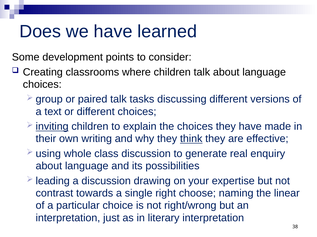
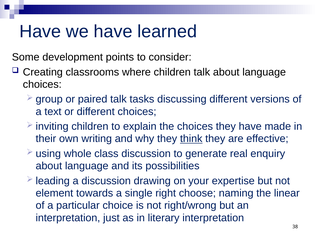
Does at (40, 32): Does -> Have
inviting underline: present -> none
contrast: contrast -> element
